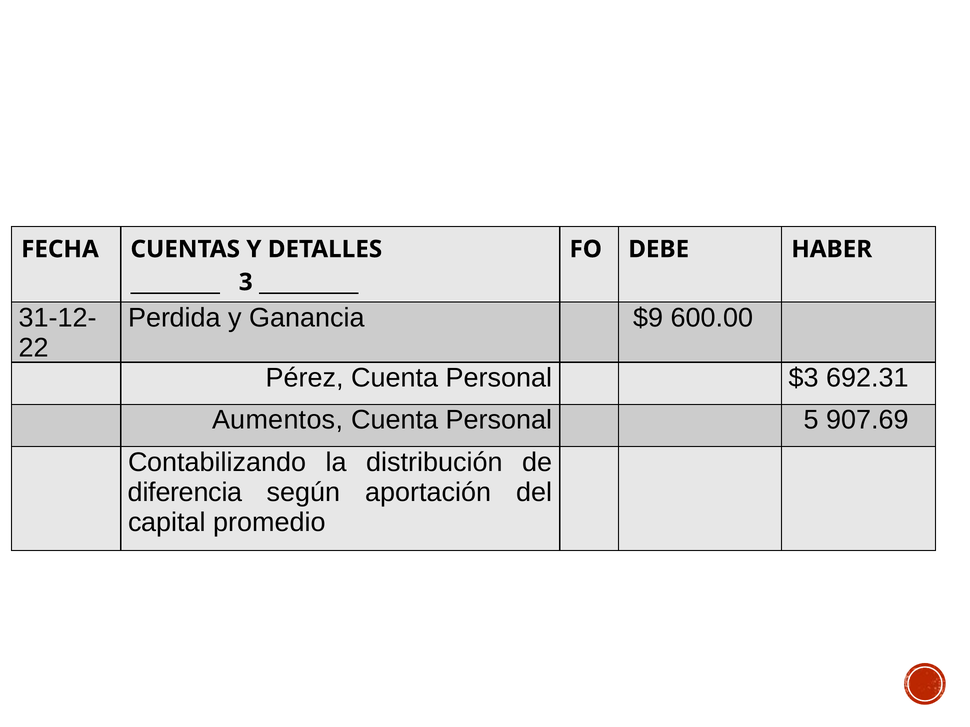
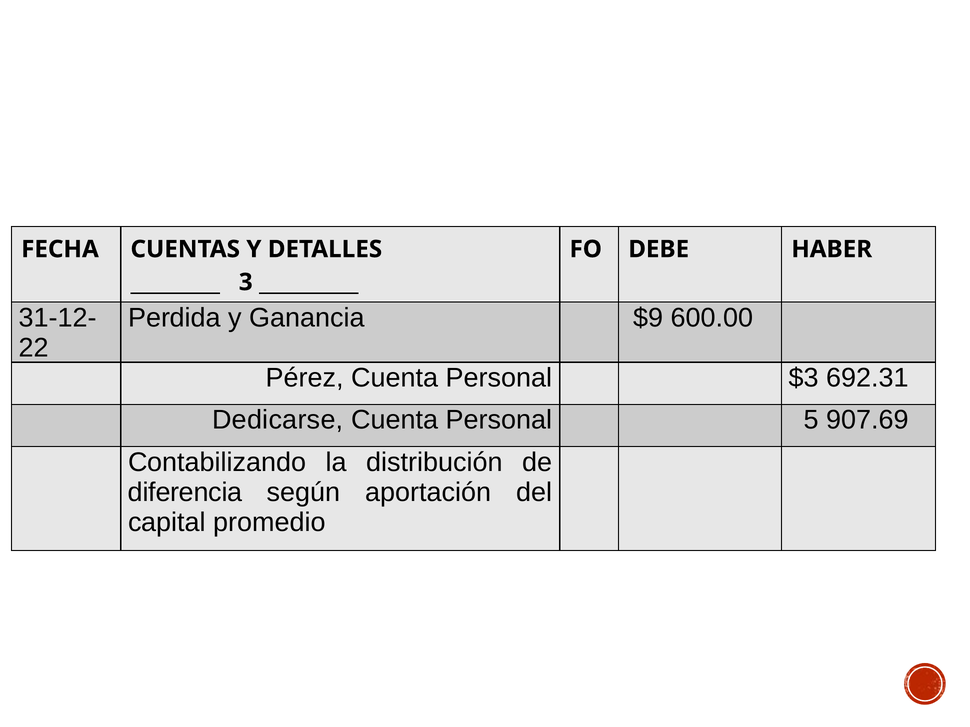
Aumentos: Aumentos -> Dedicarse
